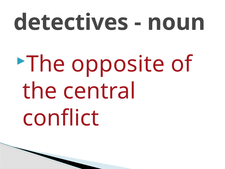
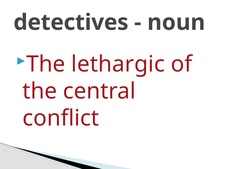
opposite: opposite -> lethargic
